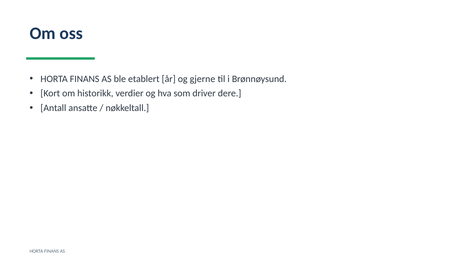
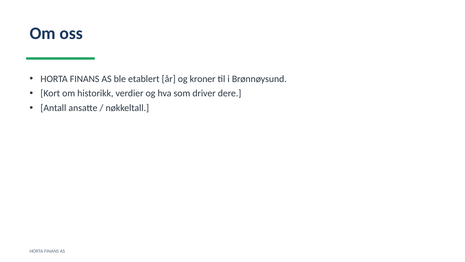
gjerne: gjerne -> kroner
